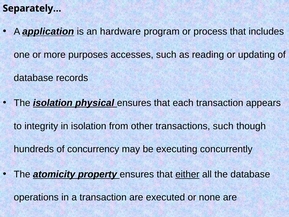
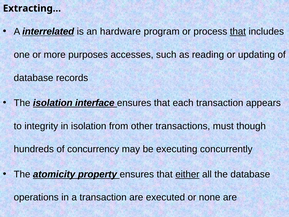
Separately…: Separately… -> Extracting…
application: application -> interrelated
that at (238, 31) underline: none -> present
physical: physical -> interface
transactions such: such -> must
